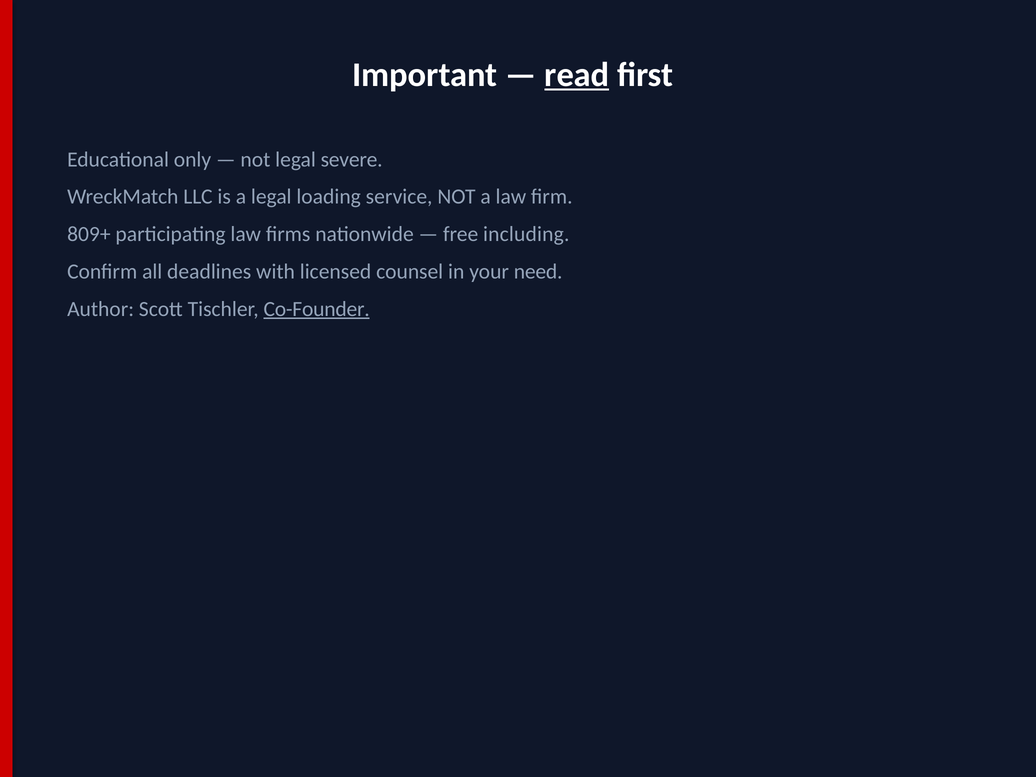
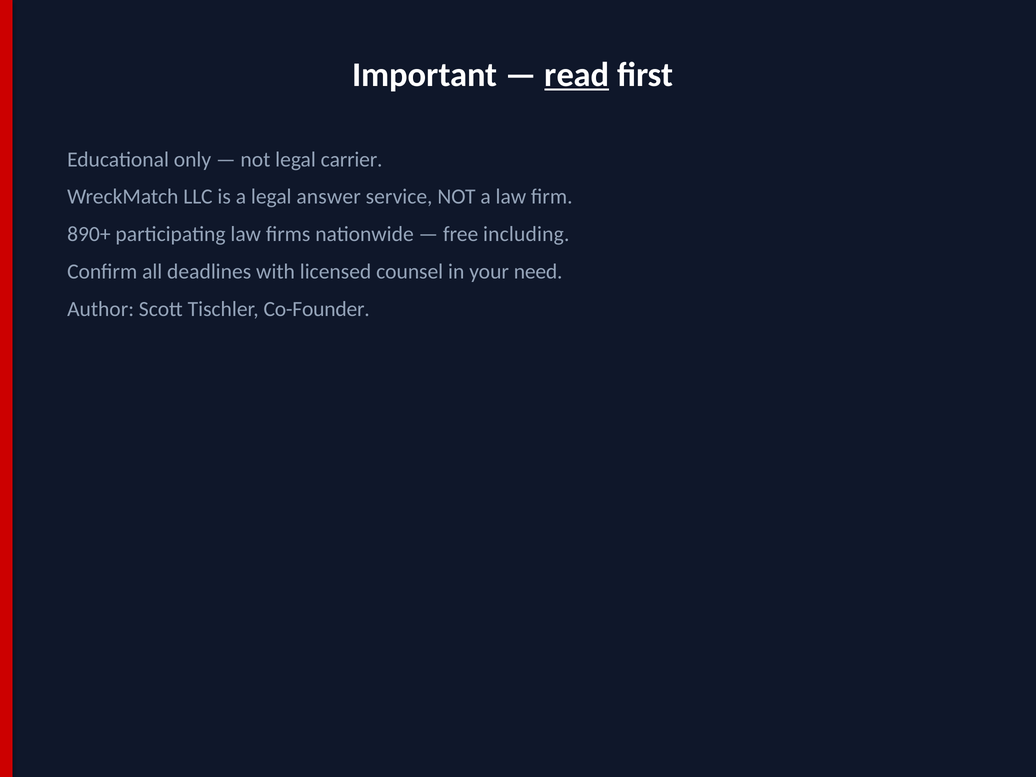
severe: severe -> carrier
loading: loading -> answer
809+: 809+ -> 890+
Co-Founder underline: present -> none
